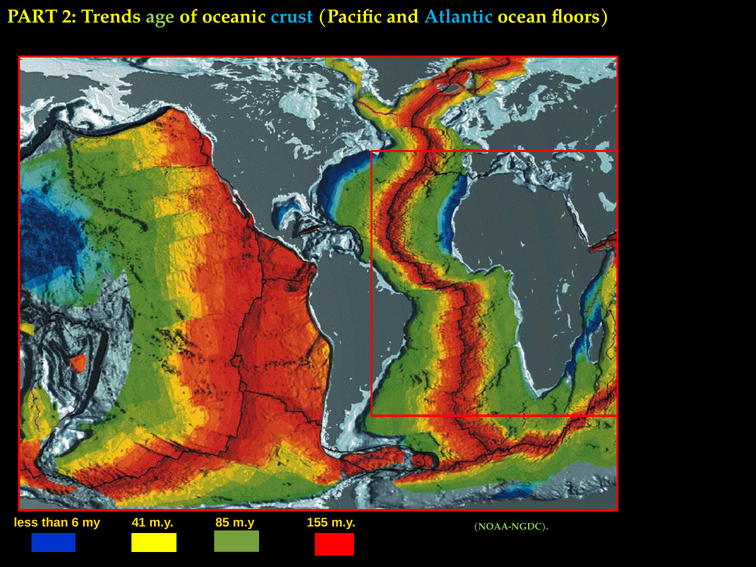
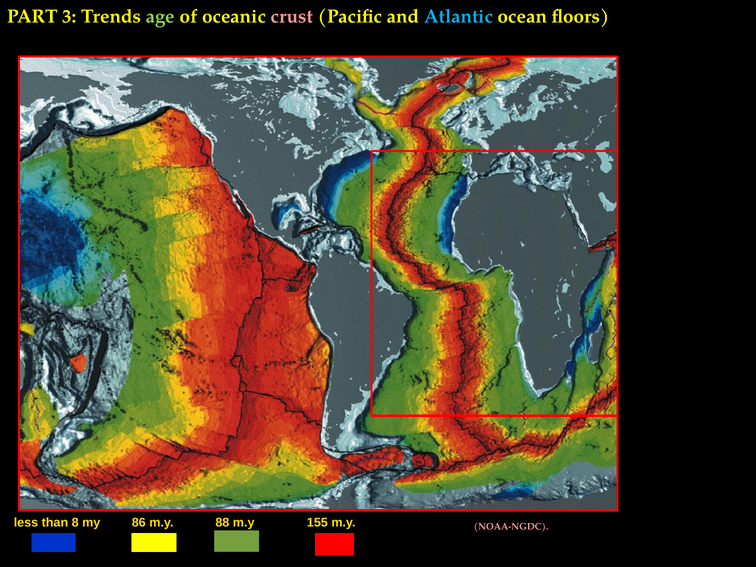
2: 2 -> 3
crust colour: light blue -> pink
6: 6 -> 8
41: 41 -> 86
85: 85 -> 88
NOAA-NGDC colour: light green -> pink
